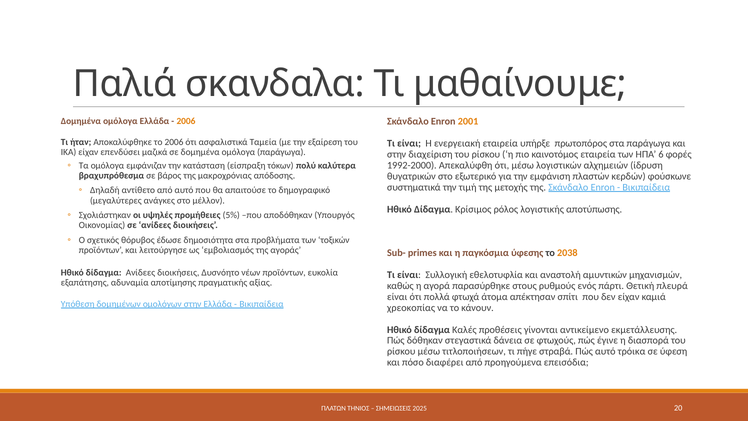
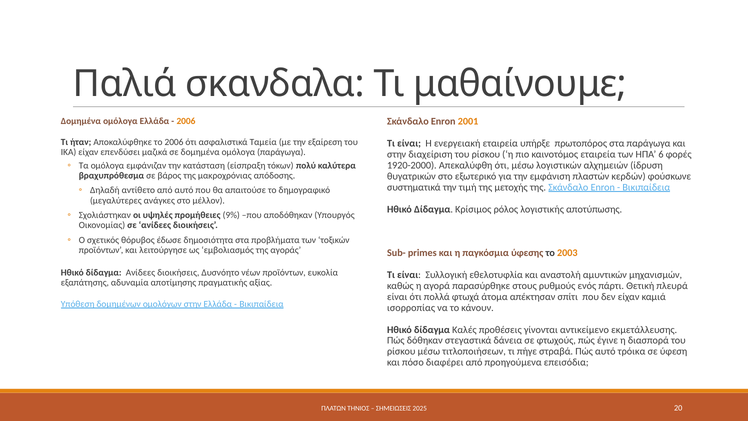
1992-2000: 1992-2000 -> 1920-2000
5%: 5% -> 9%
2038: 2038 -> 2003
χρεοκοπίας: χρεοκοπίας -> ισορροπίας
